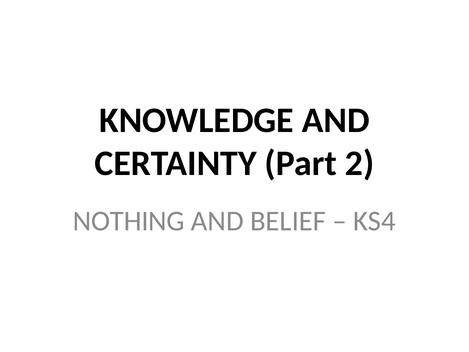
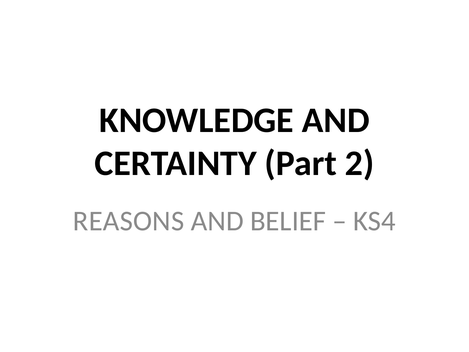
NOTHING: NOTHING -> REASONS
